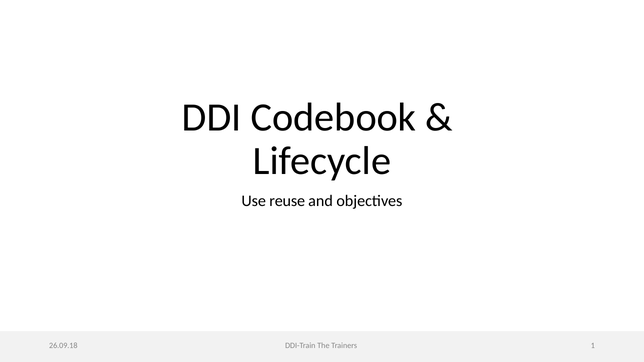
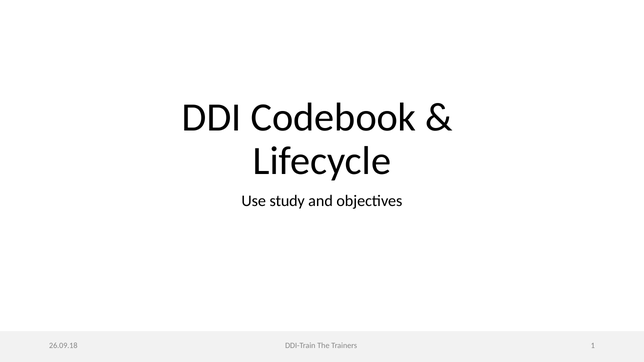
reuse: reuse -> study
